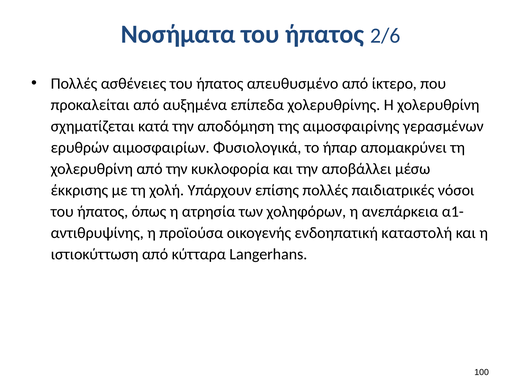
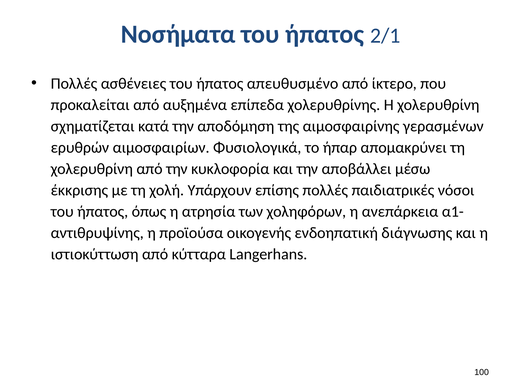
2/6: 2/6 -> 2/1
καταστολή: καταστολή -> διάγνωσης
